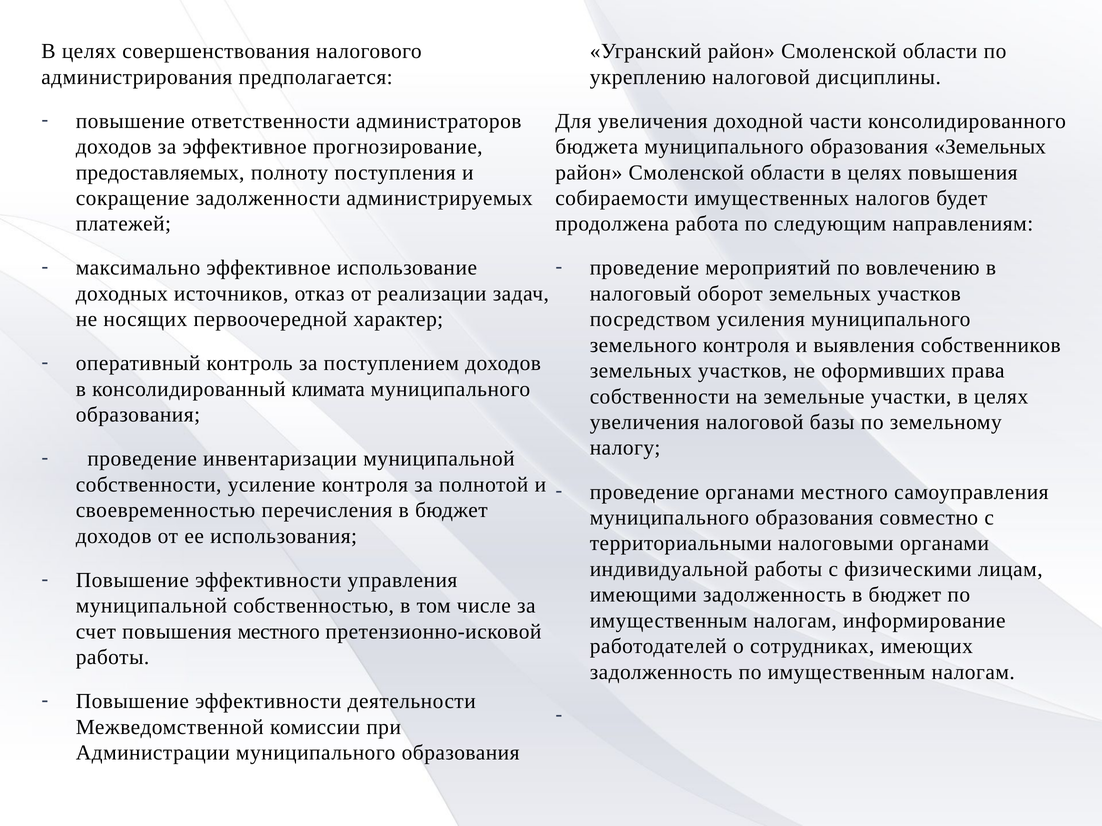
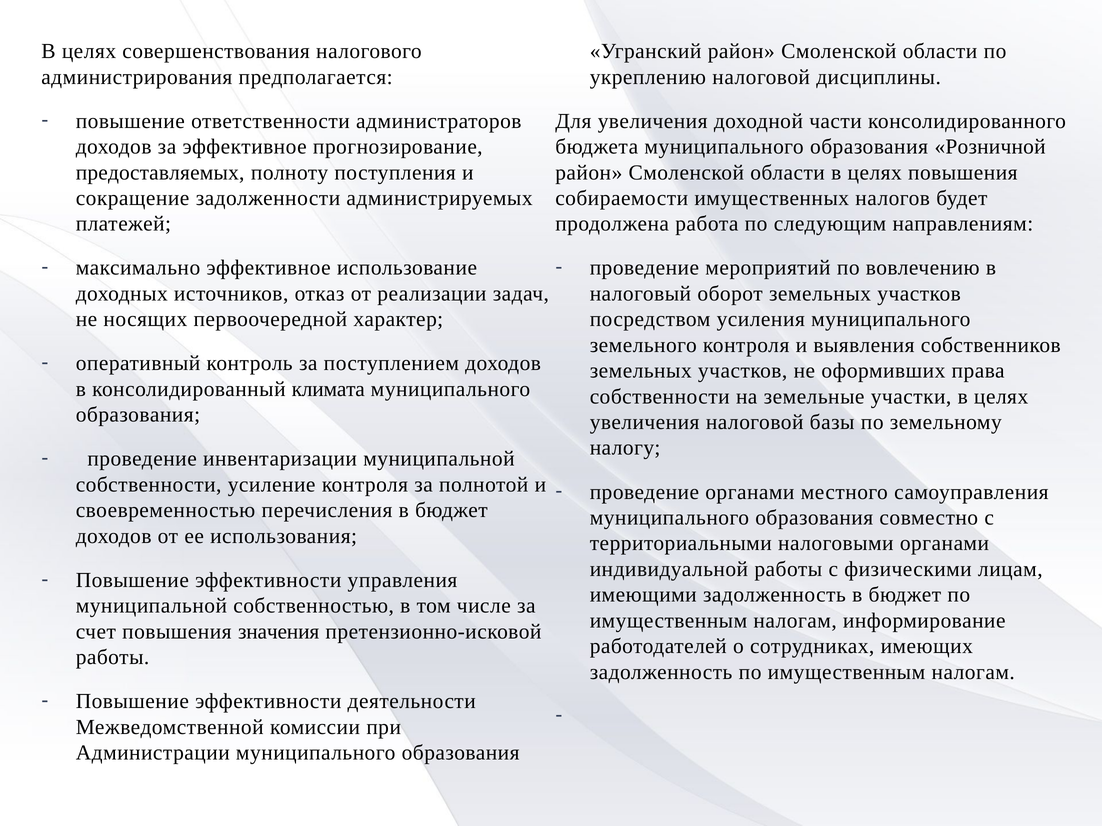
образования Земельных: Земельных -> Розничной
повышения местного: местного -> значения
